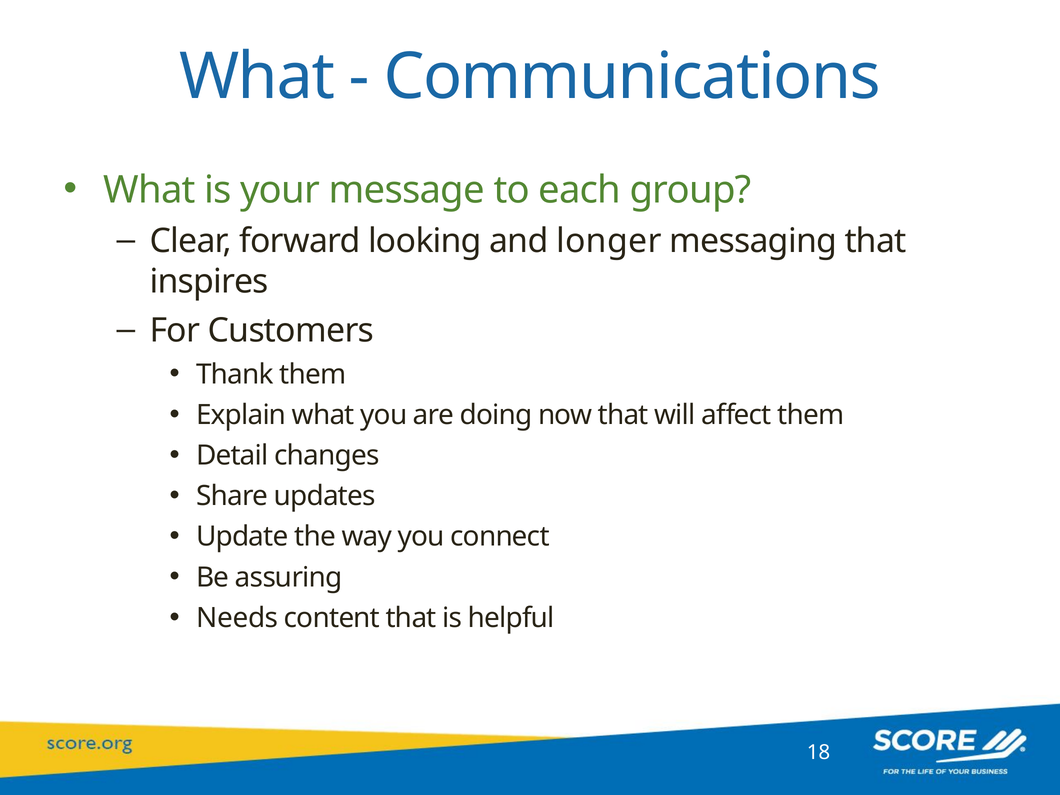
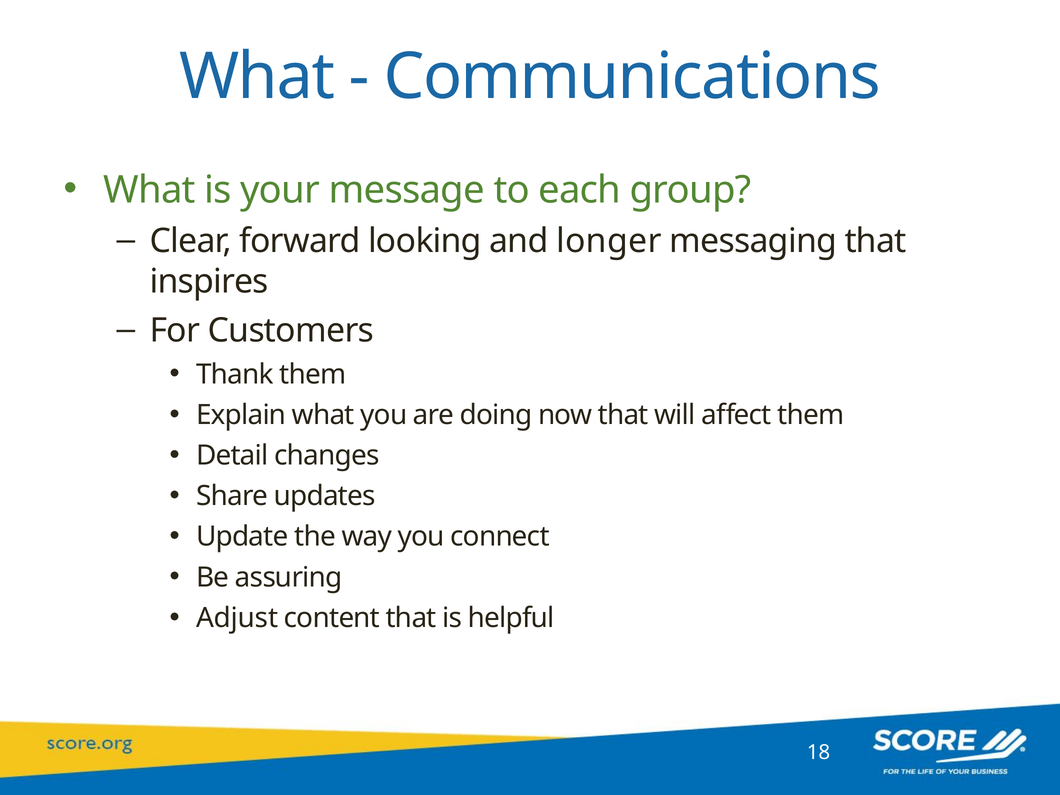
Needs: Needs -> Adjust
